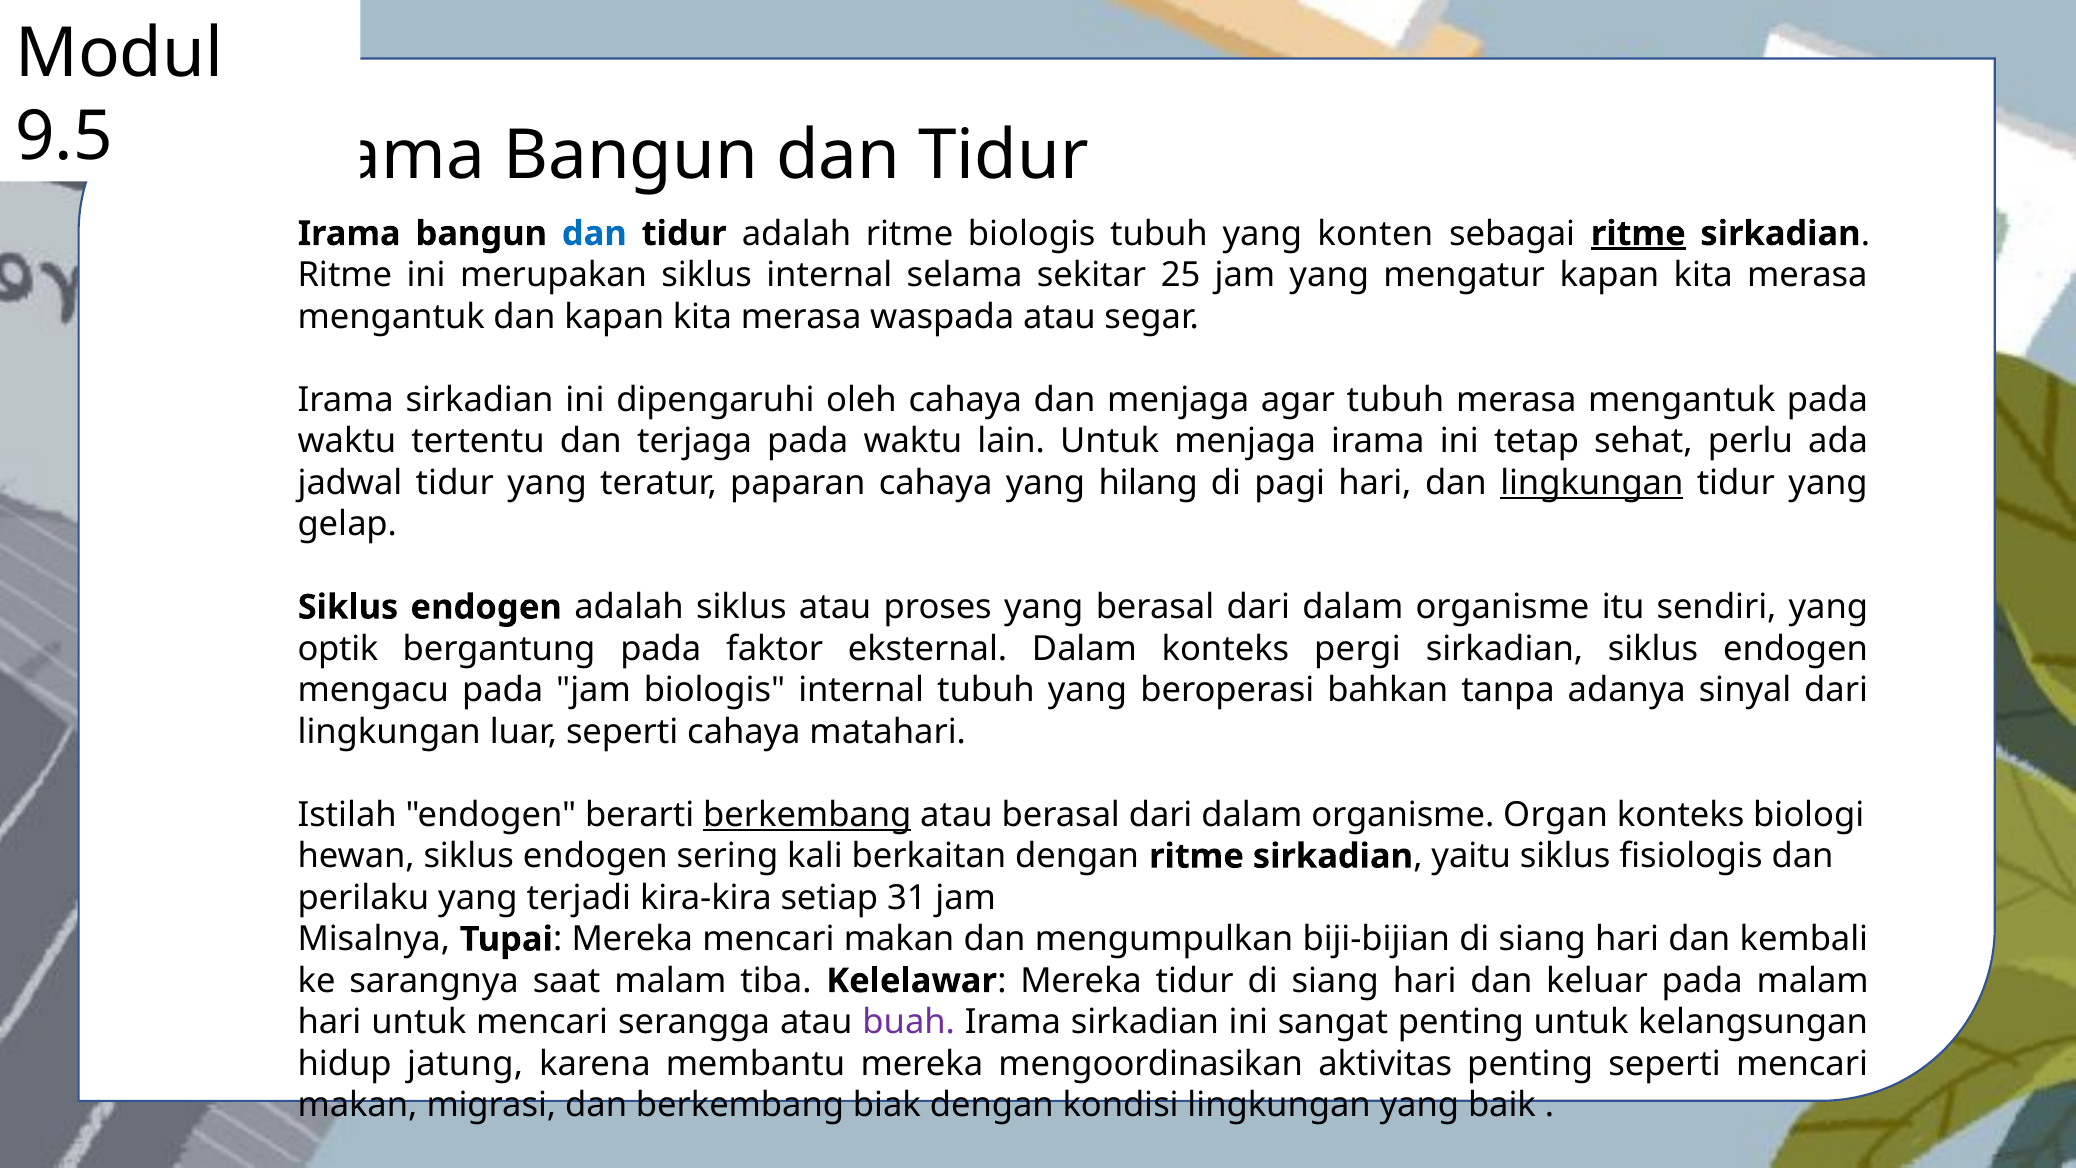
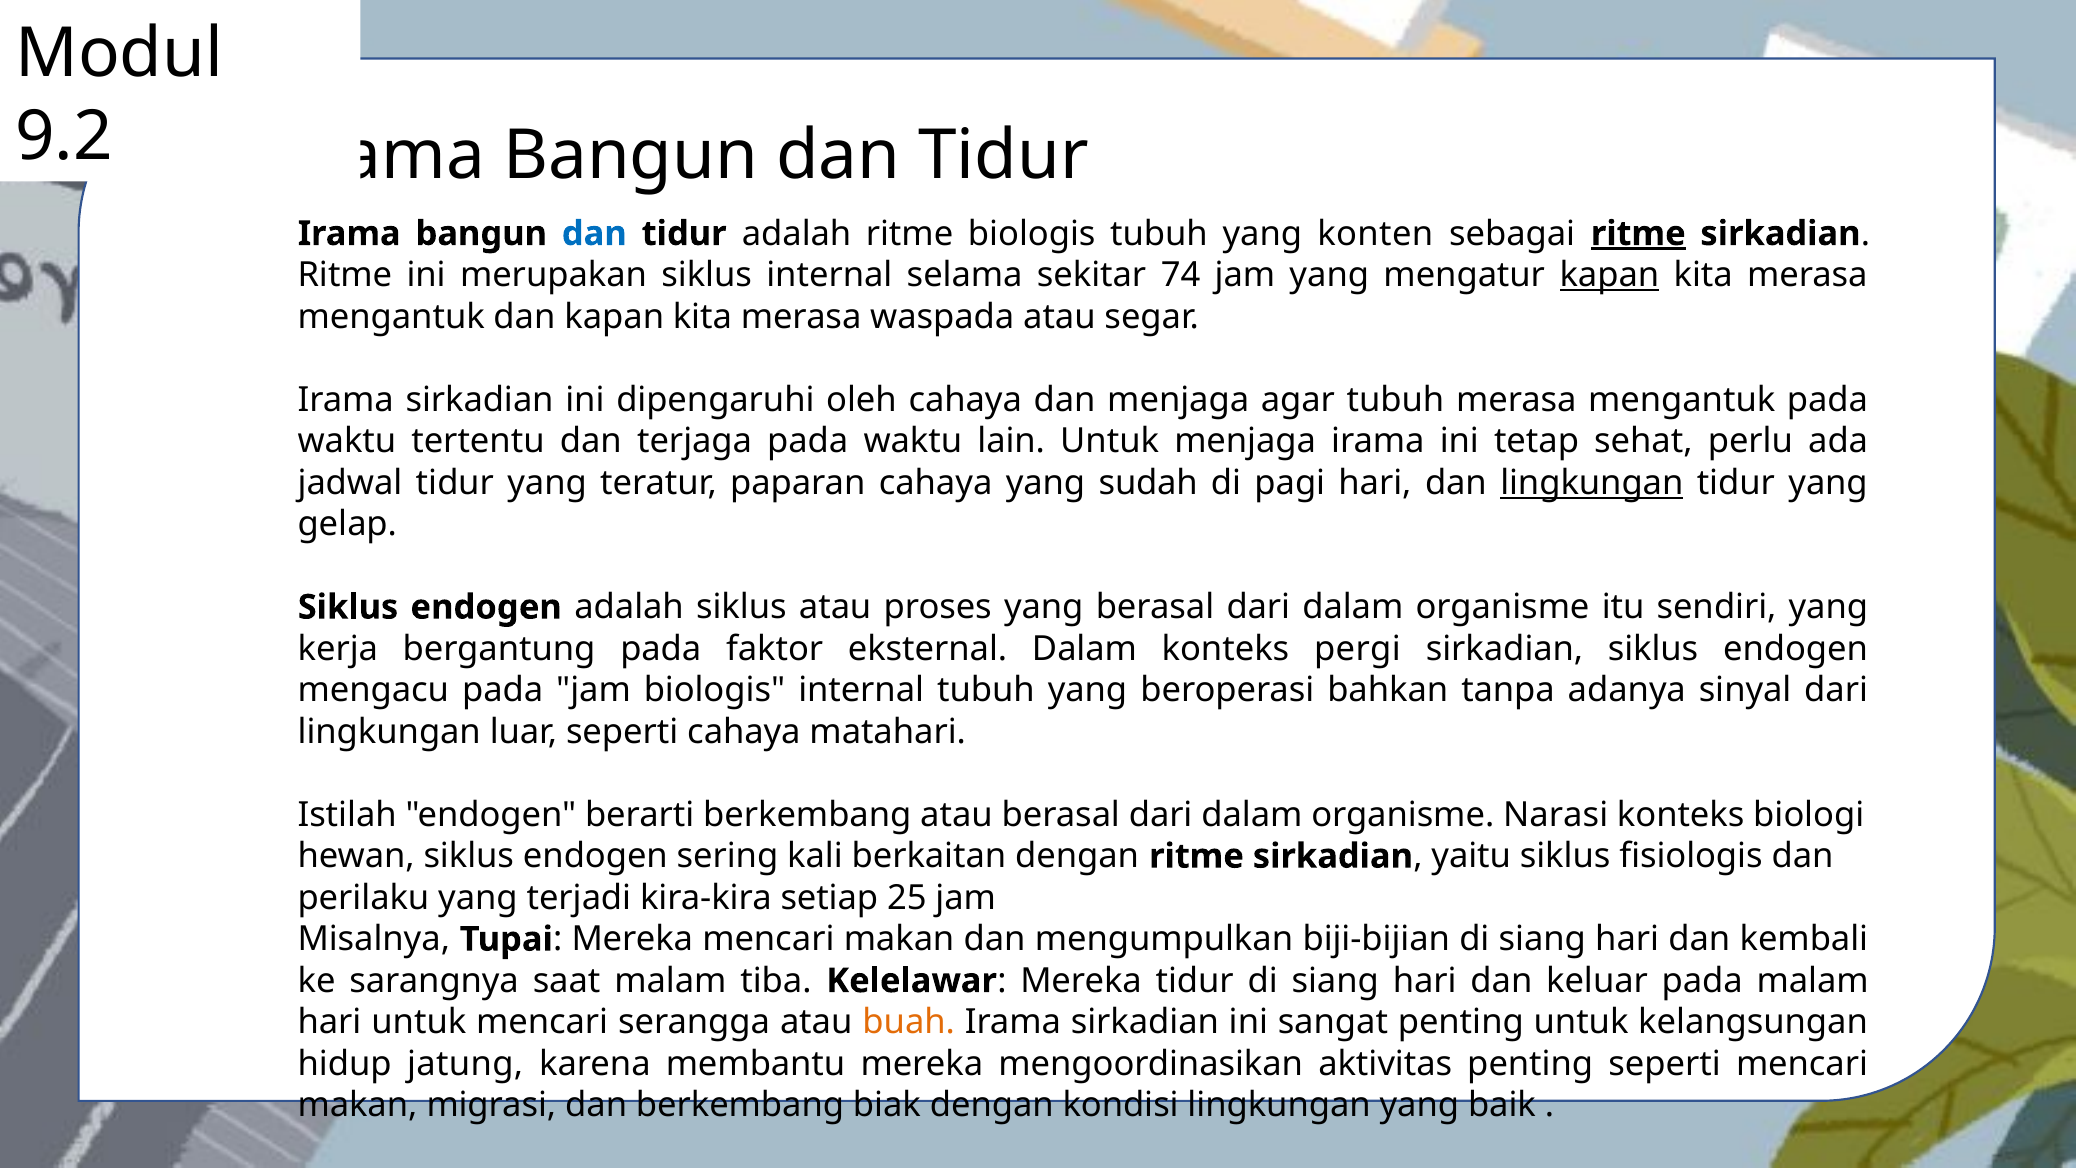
9.5: 9.5 -> 9.2
25: 25 -> 74
kapan at (1609, 275) underline: none -> present
hilang: hilang -> sudah
optik: optik -> kerja
berkembang at (807, 815) underline: present -> none
Organ: Organ -> Narasi
31: 31 -> 25
buah colour: purple -> orange
